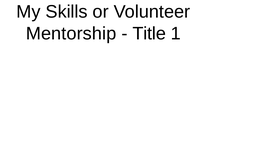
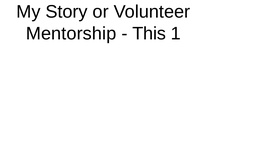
Skills: Skills -> Story
Title: Title -> This
